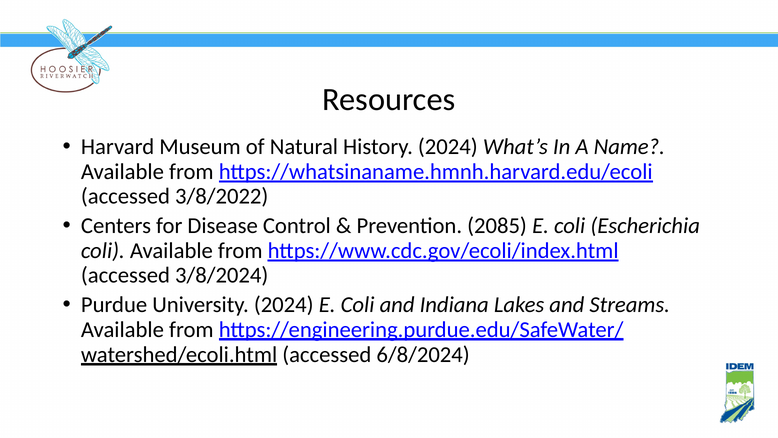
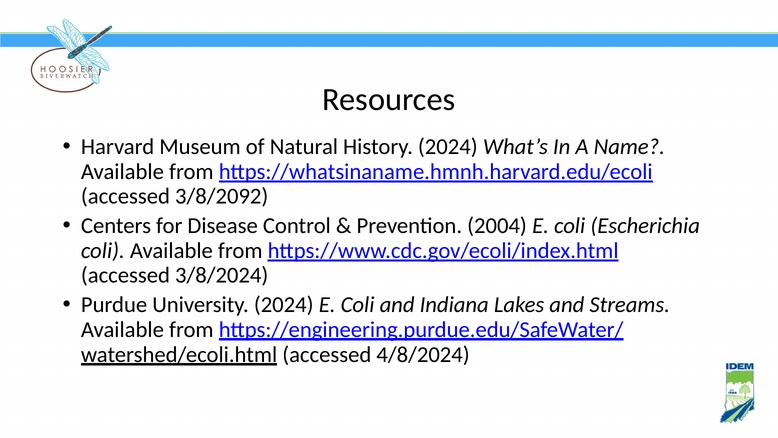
3/8/2022: 3/8/2022 -> 3/8/2092
2085: 2085 -> 2004
6/8/2024: 6/8/2024 -> 4/8/2024
